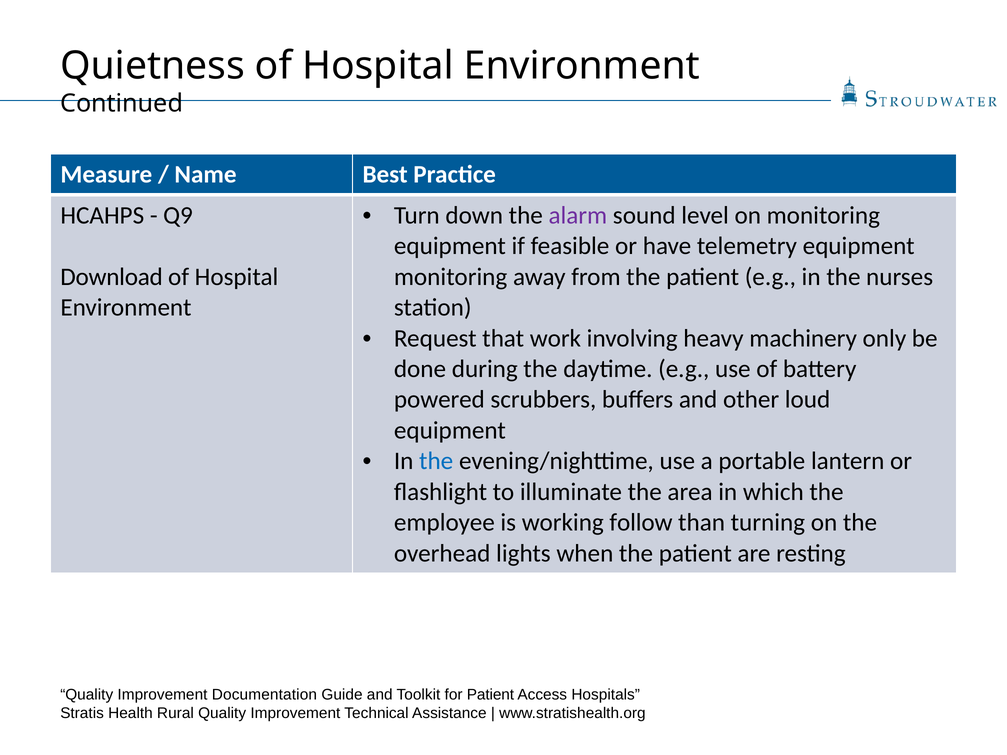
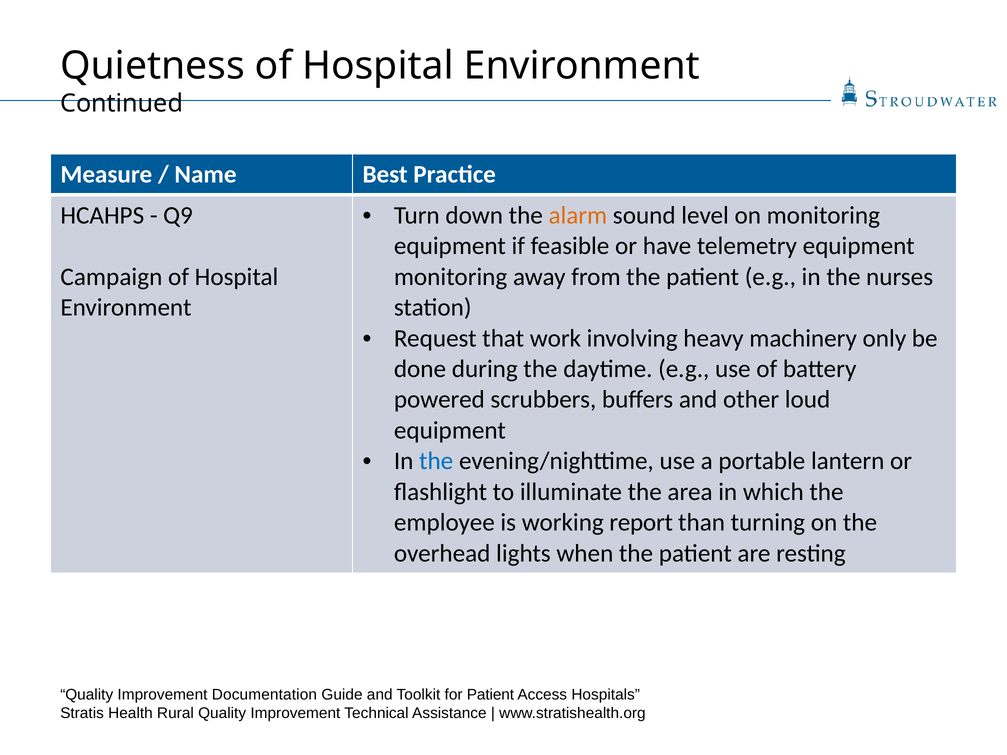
alarm colour: purple -> orange
Download: Download -> Campaign
follow: follow -> report
